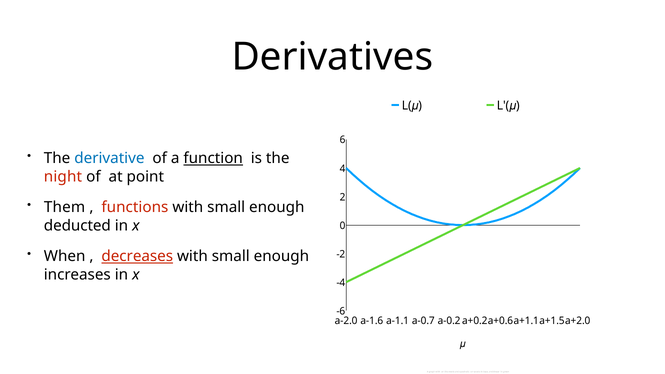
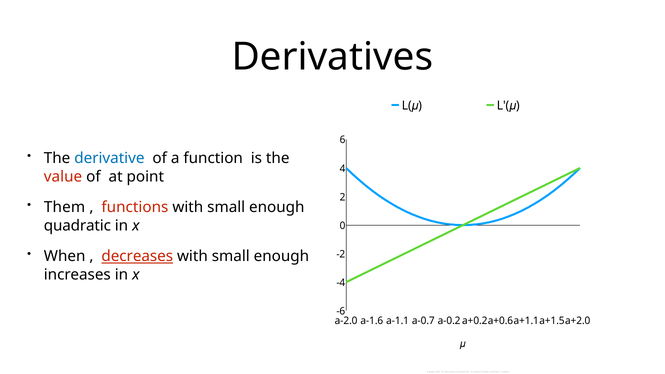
function underline: present -> none
night: night -> value
deducted at (77, 226): deducted -> quadratic
